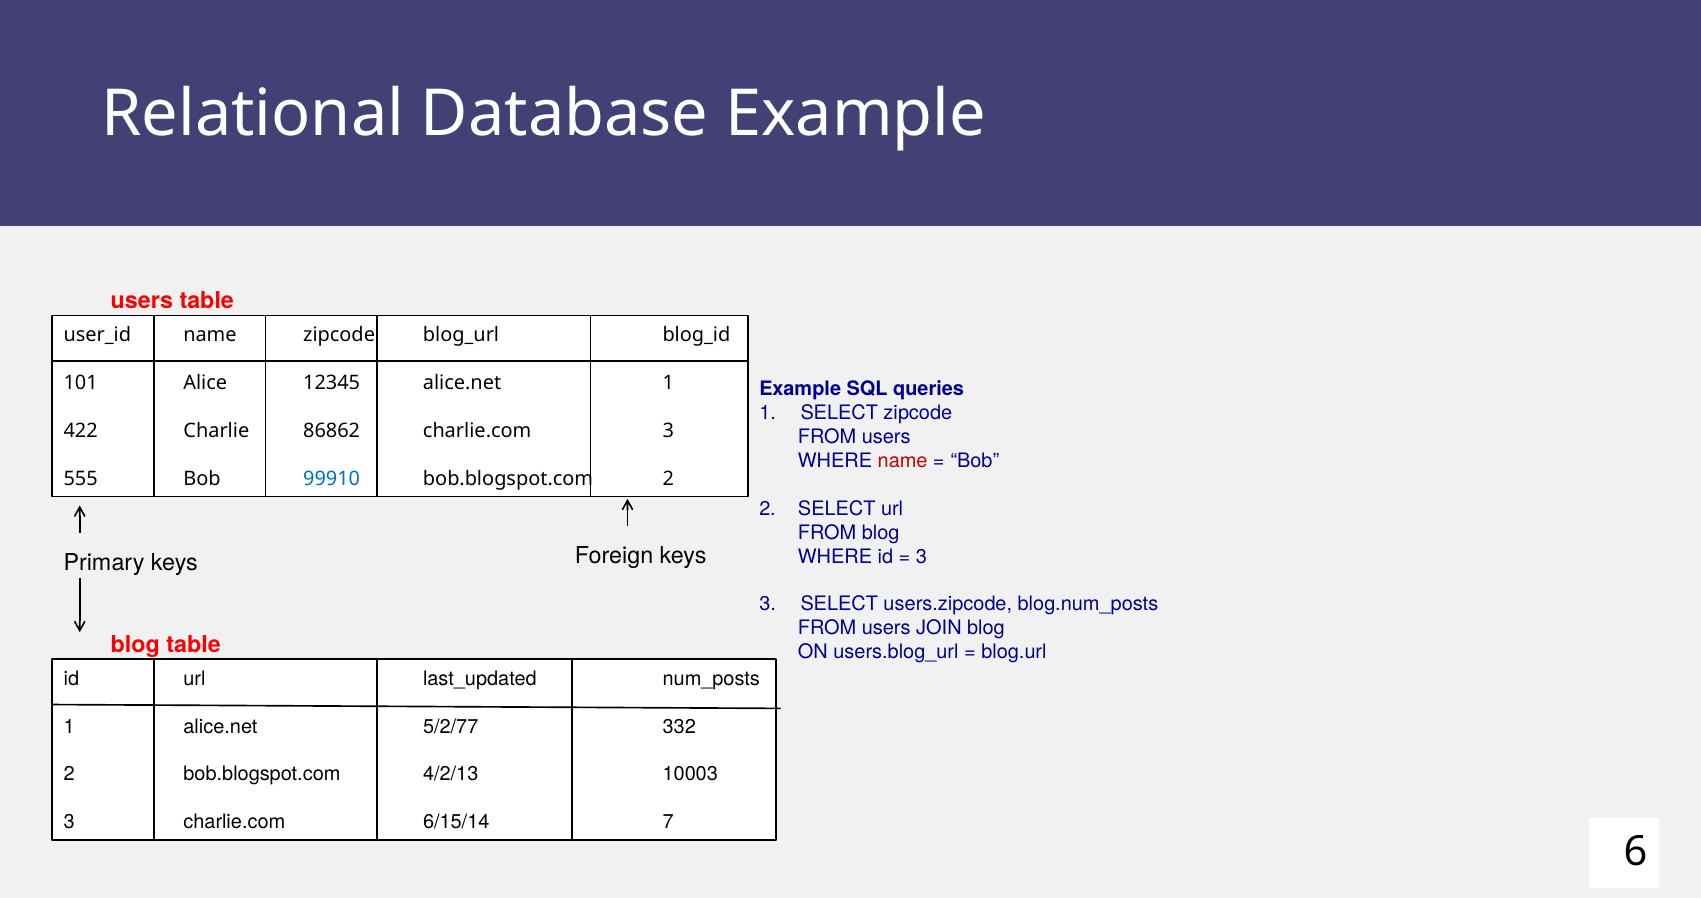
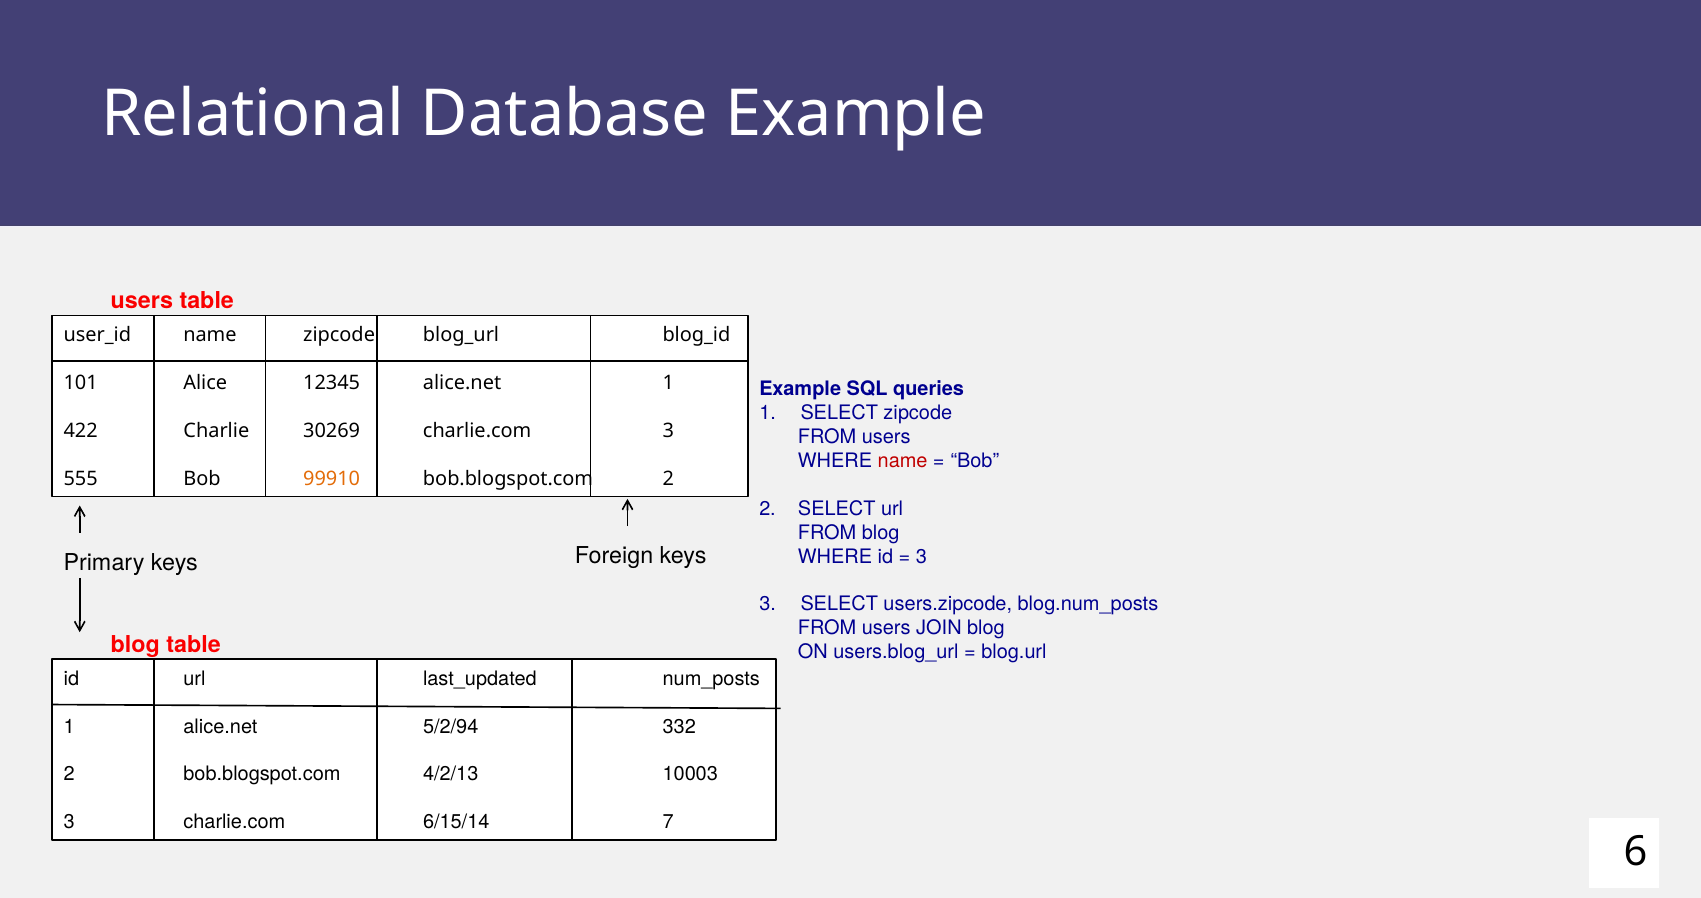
86862: 86862 -> 30269
99910 colour: blue -> orange
5/2/77: 5/2/77 -> 5/2/94
